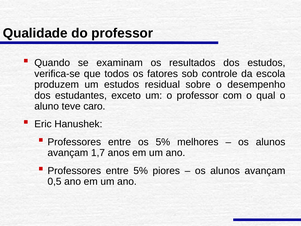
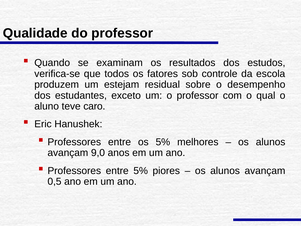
um estudos: estudos -> estejam
1,7: 1,7 -> 9,0
